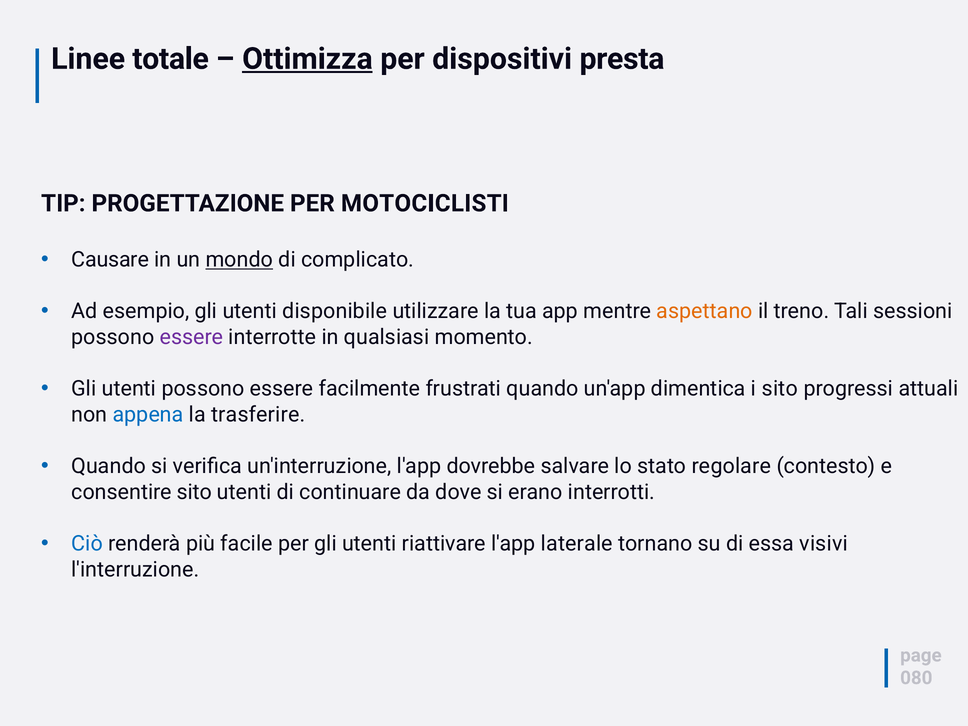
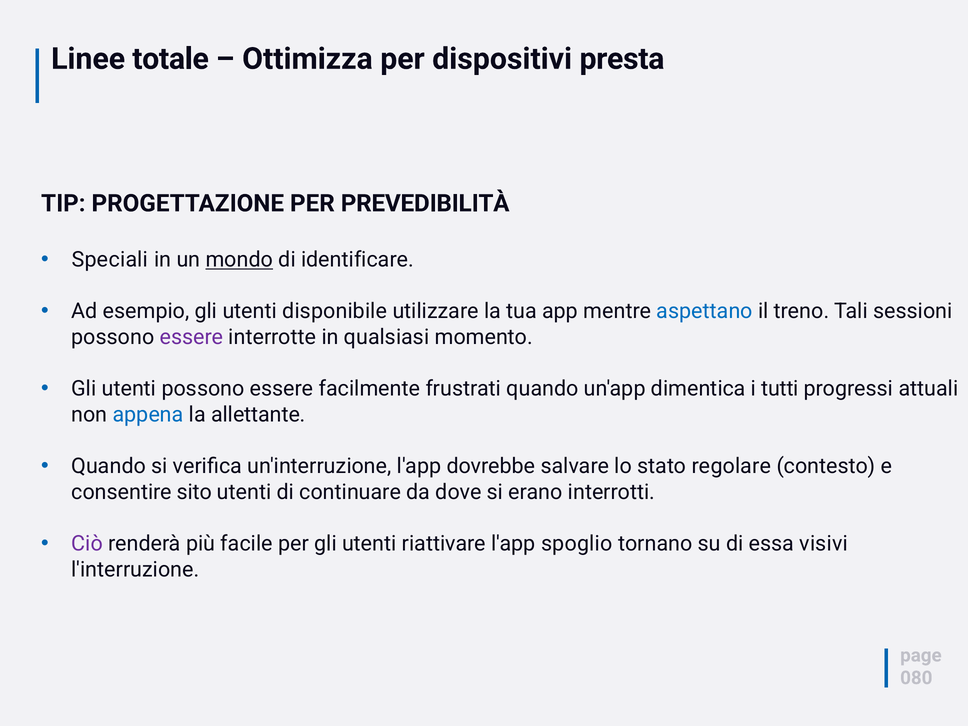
Ottimizza underline: present -> none
MOTOCICLISTI: MOTOCICLISTI -> PREVEDIBILITÀ
Causare: Causare -> Speciali
complicato: complicato -> identificare
aspettano colour: orange -> blue
i sito: sito -> tutti
trasferire: trasferire -> allettante
Ciò colour: blue -> purple
laterale: laterale -> spoglio
